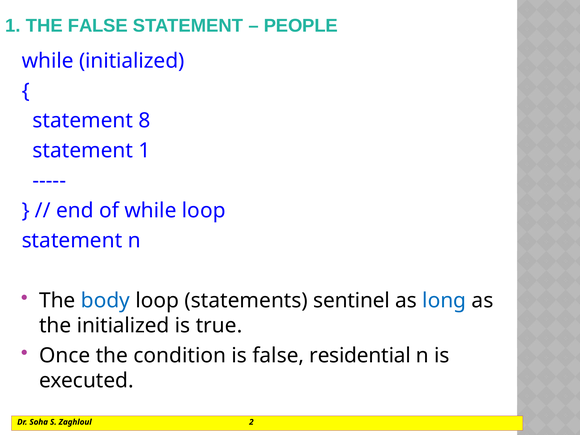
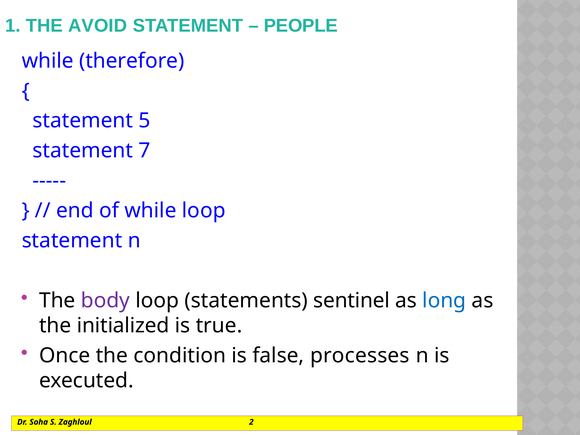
THE FALSE: FALSE -> AVOID
while initialized: initialized -> therefore
8: 8 -> 5
statement 1: 1 -> 7
body colour: blue -> purple
residential: residential -> processes
